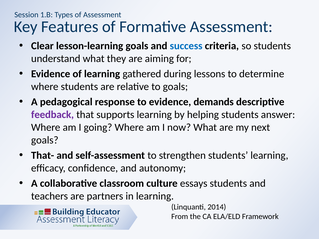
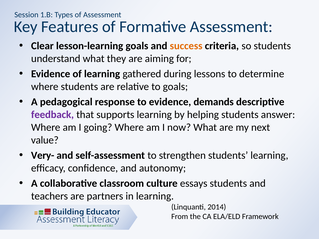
success colour: blue -> orange
goals at (45, 140): goals -> value
That-: That- -> Very-
